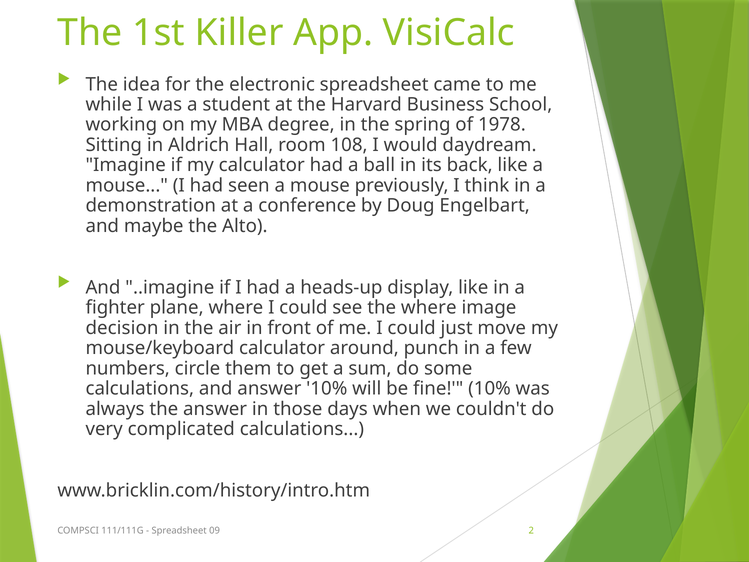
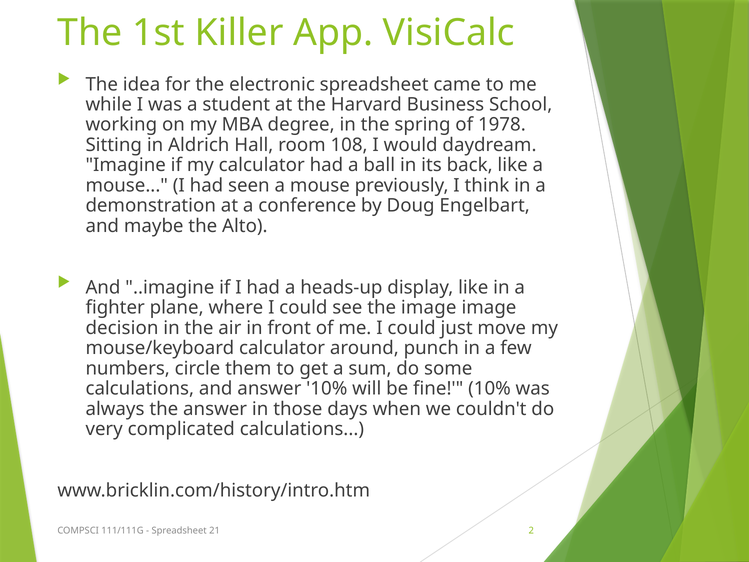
the where: where -> image
09: 09 -> 21
